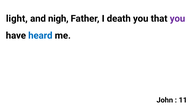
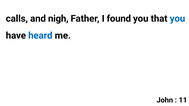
light: light -> calls
death: death -> found
you at (177, 19) colour: purple -> blue
